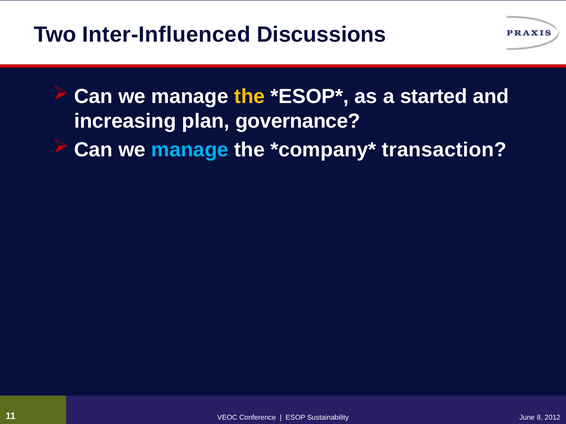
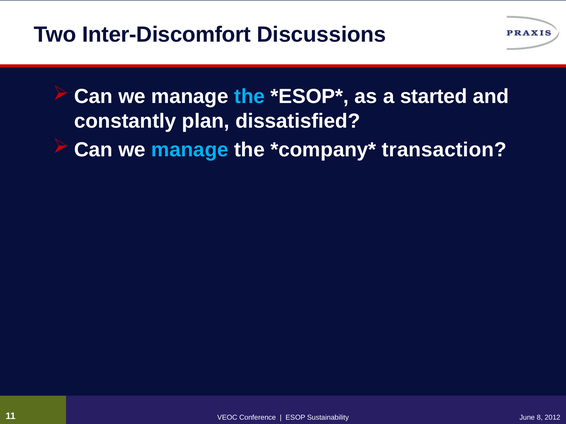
Inter-Influenced: Inter-Influenced -> Inter-Discomfort
the at (250, 97) colour: yellow -> light blue
increasing: increasing -> constantly
governance: governance -> dissatisfied
